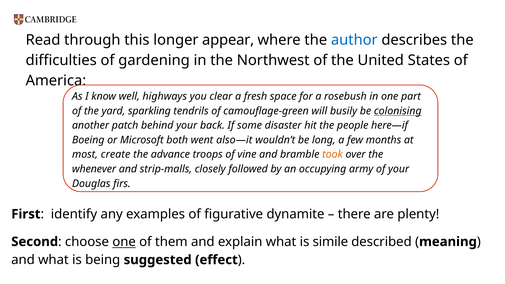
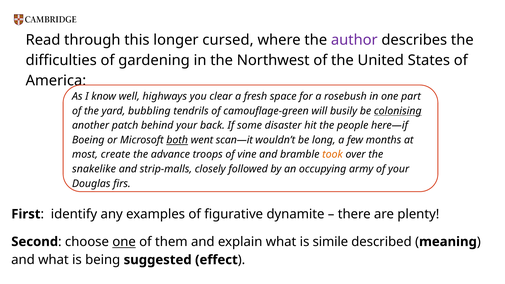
appear: appear -> cursed
author colour: blue -> purple
sparkling: sparkling -> bubbling
both underline: none -> present
also—it: also—it -> scan—it
whenever: whenever -> snakelike
